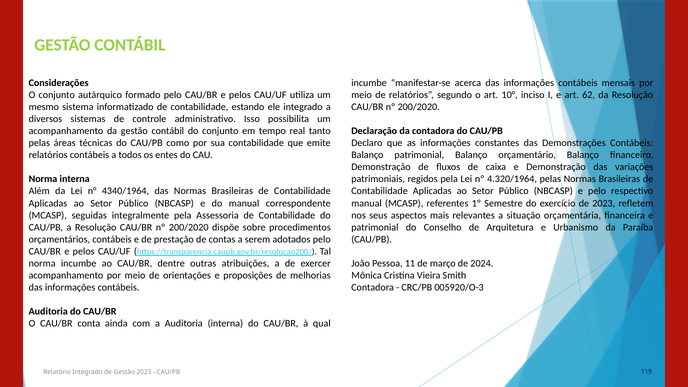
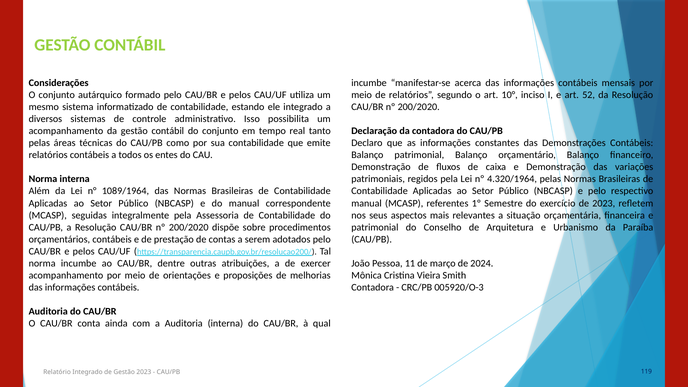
62: 62 -> 52
4340/1964: 4340/1964 -> 1089/1964
